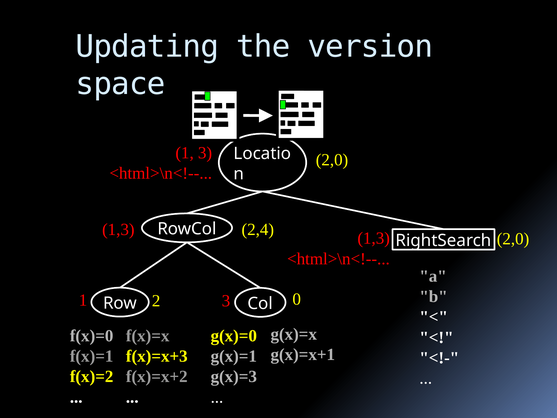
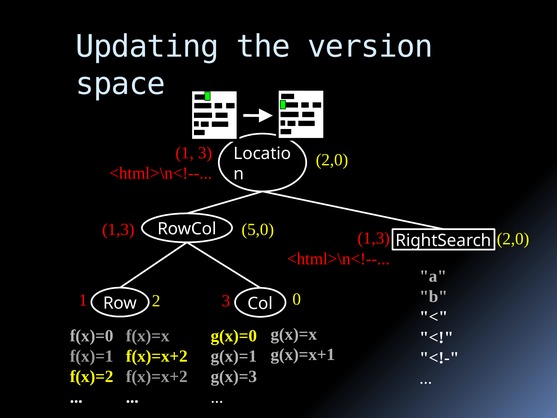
2,4: 2,4 -> 5,0
f(x)=x+3 at (157, 356): f(x)=x+3 -> f(x)=x+2
